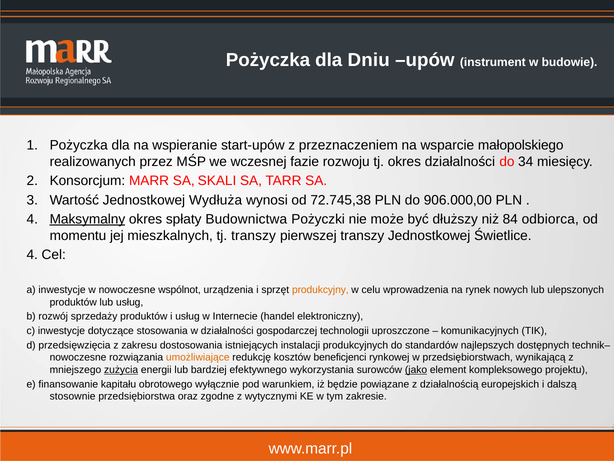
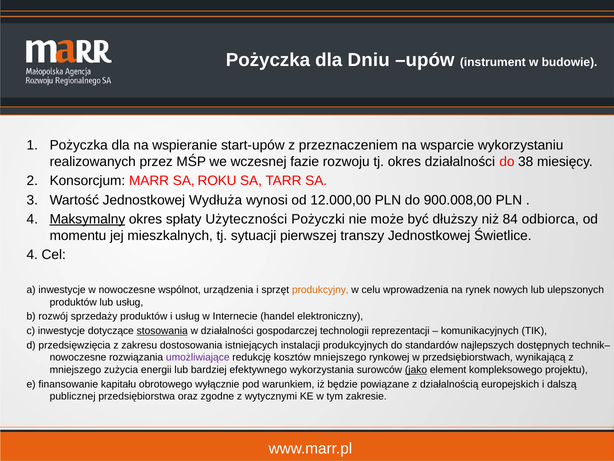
małopolskiego: małopolskiego -> wykorzystaniu
34: 34 -> 38
SKALI: SKALI -> ROKU
72.745,38: 72.745,38 -> 12.000,00
906.000,00: 906.000,00 -> 900.008,00
Budownictwa: Budownictwa -> Użyteczności
tj transzy: transzy -> sytuacji
stosowania underline: none -> present
uproszczone: uproszczone -> reprezentacji
umożliwiające colour: orange -> purple
kosztów beneficjenci: beneficjenci -> mniejszego
zużycia underline: present -> none
stosownie: stosownie -> publicznej
